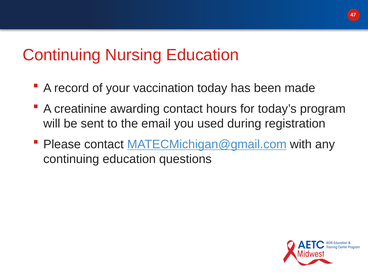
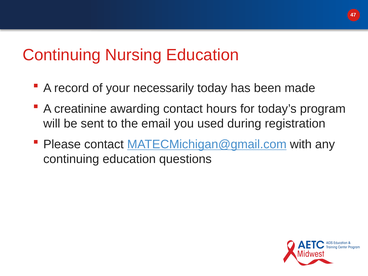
vaccination: vaccination -> necessarily
